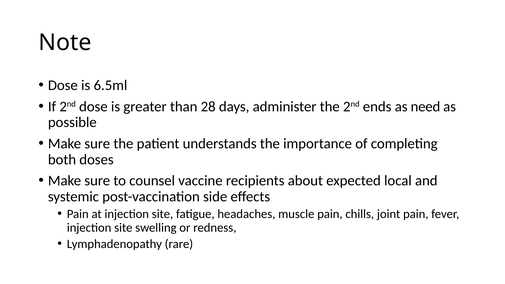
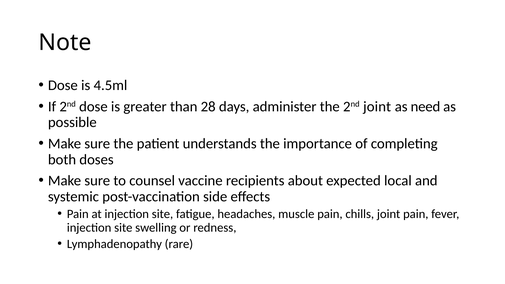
6.5ml: 6.5ml -> 4.5ml
2nd ends: ends -> joint
